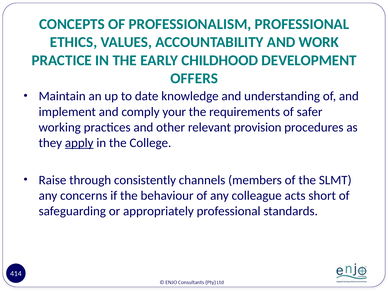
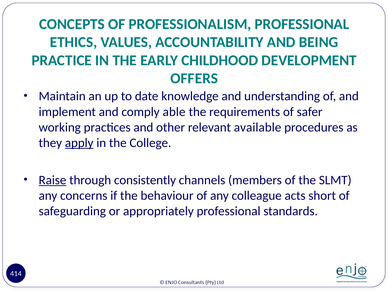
WORK: WORK -> BEING
your: your -> able
provision: provision -> available
Raise underline: none -> present
